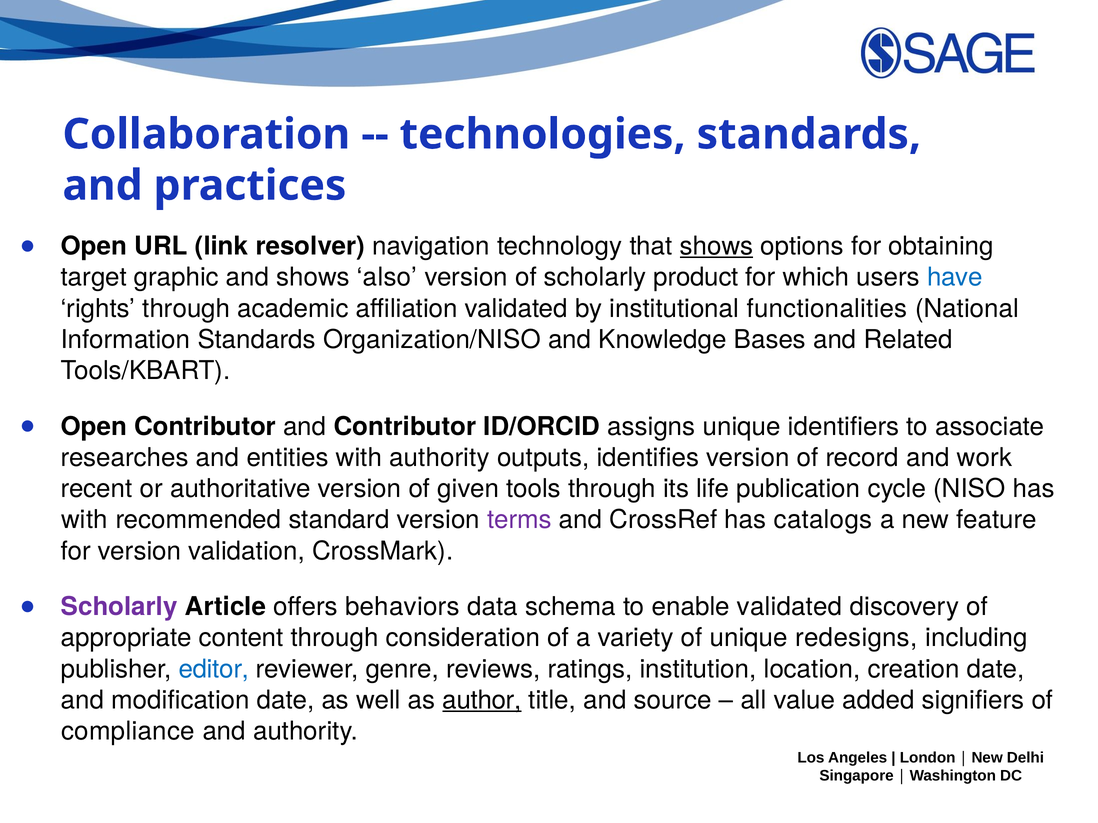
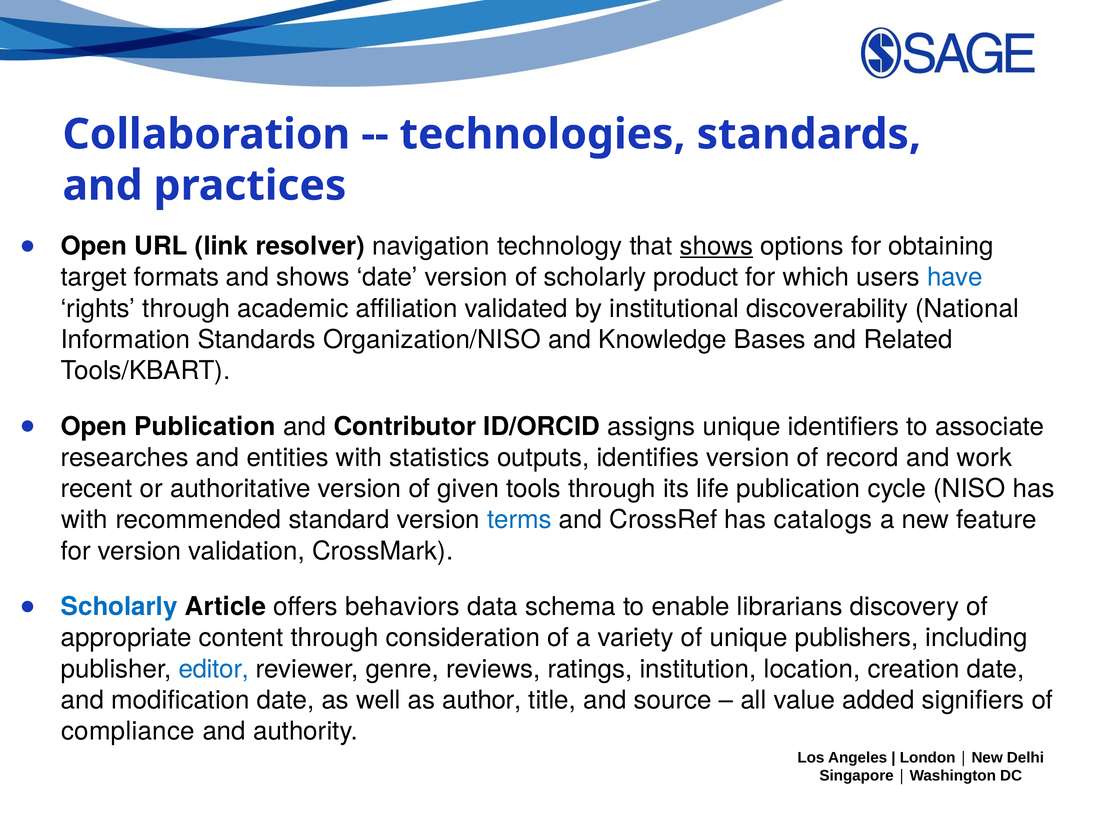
graphic: graphic -> formats
shows also: also -> date
functionalities: functionalities -> discoverability
Open Contributor: Contributor -> Publication
with authority: authority -> statistics
terms colour: purple -> blue
Scholarly at (119, 607) colour: purple -> blue
enable validated: validated -> librarians
redesigns: redesigns -> publishers
author underline: present -> none
